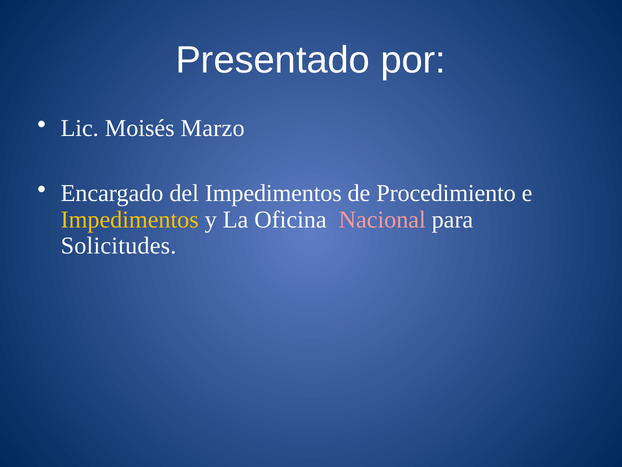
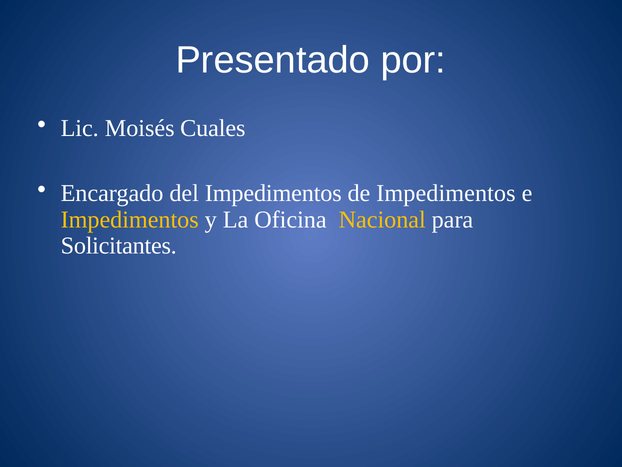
Marzo: Marzo -> Cuales
de Procedimiento: Procedimiento -> Impedimentos
Nacional colour: pink -> yellow
Solicitudes: Solicitudes -> Solicitantes
